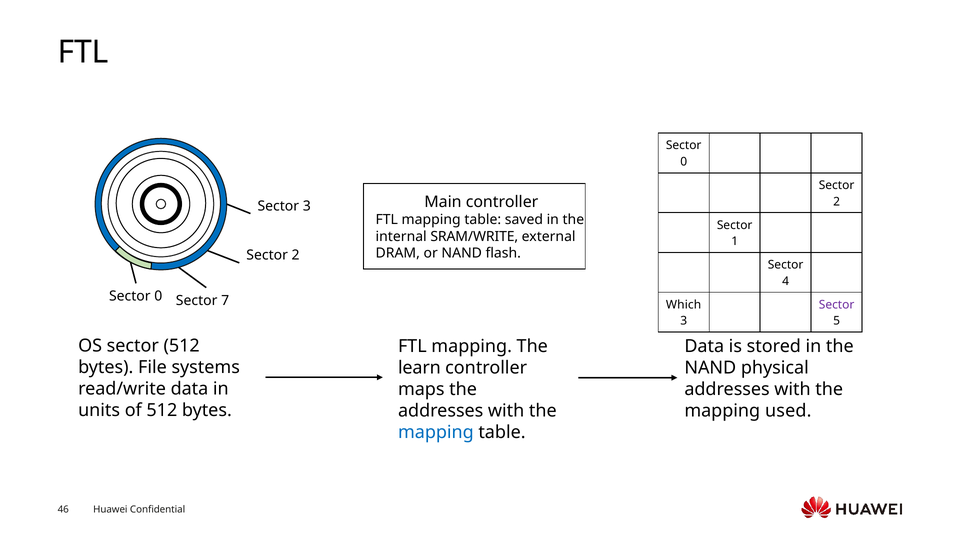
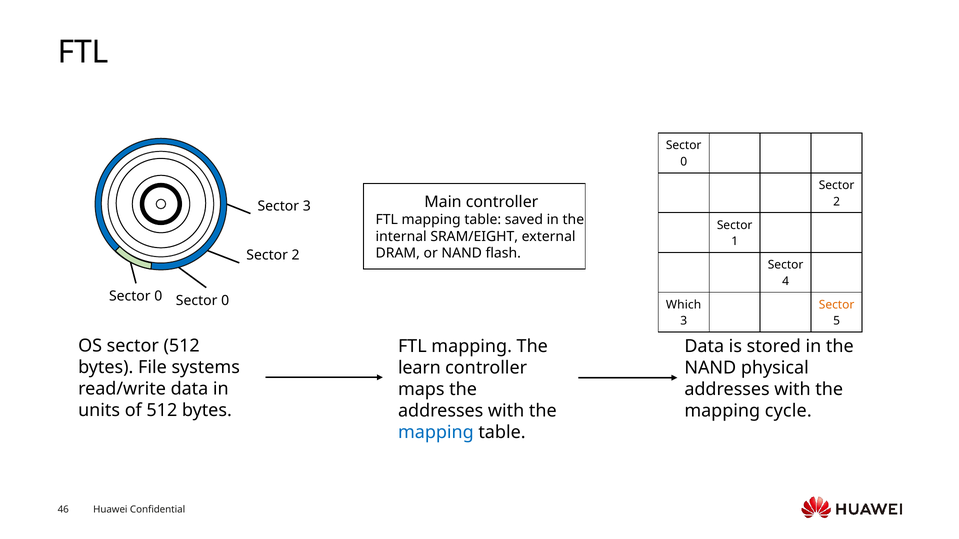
SRAM/WRITE: SRAM/WRITE -> SRAM/EIGHT
0 Sector 7: 7 -> 0
Sector at (837, 305) colour: purple -> orange
used: used -> cycle
